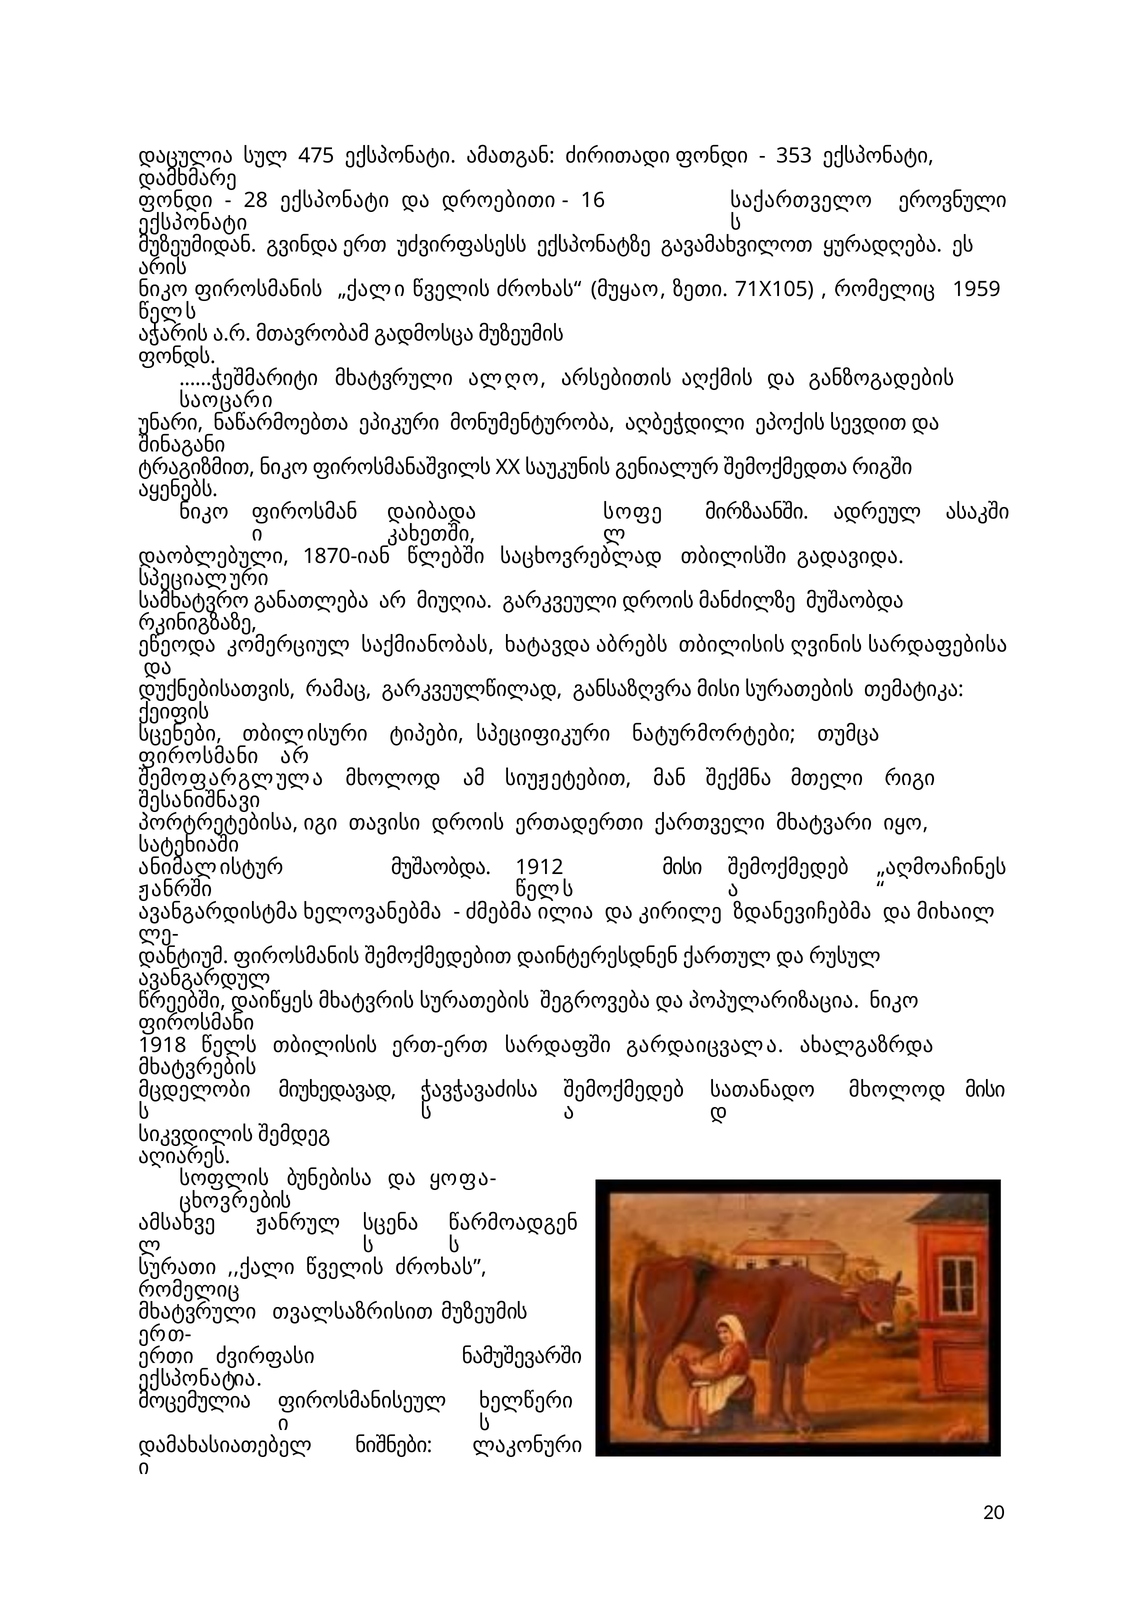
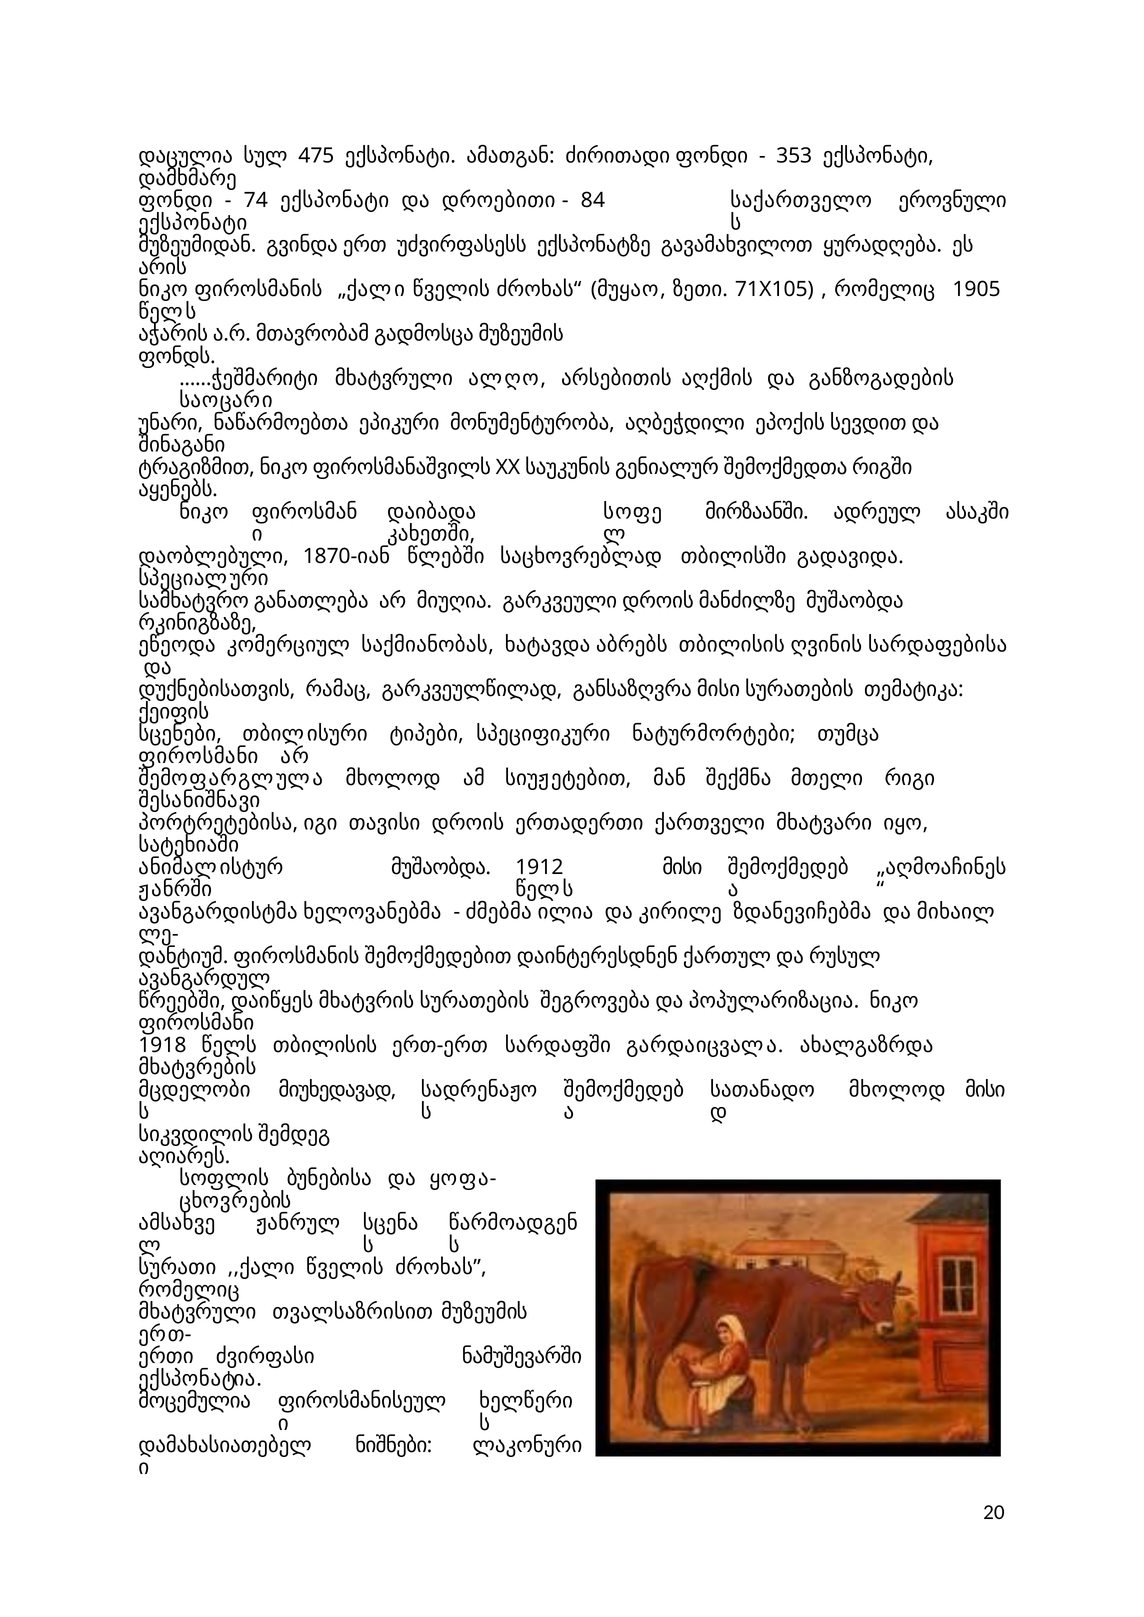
28: 28 -> 74
16: 16 -> 84
1959: 1959 -> 1905
ჭავჭავაძისა: ჭავჭავაძისა -> სადრენაჟო
